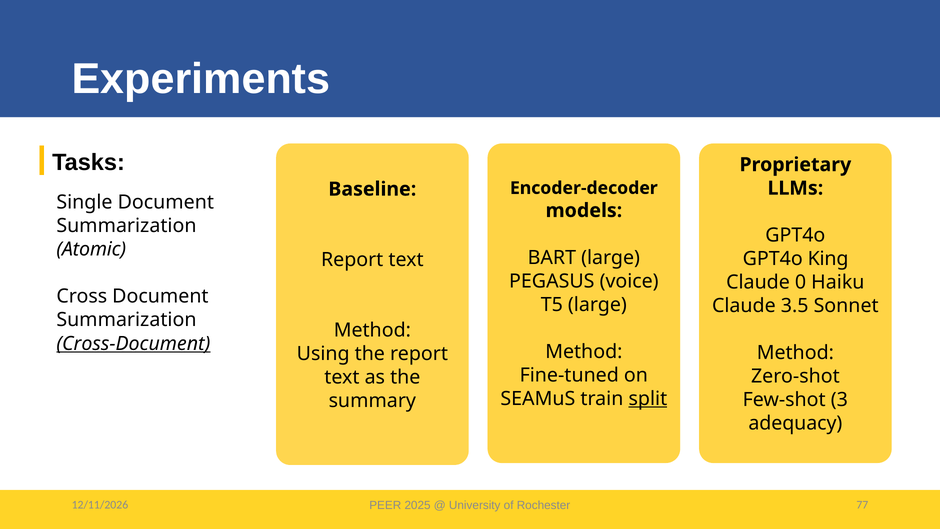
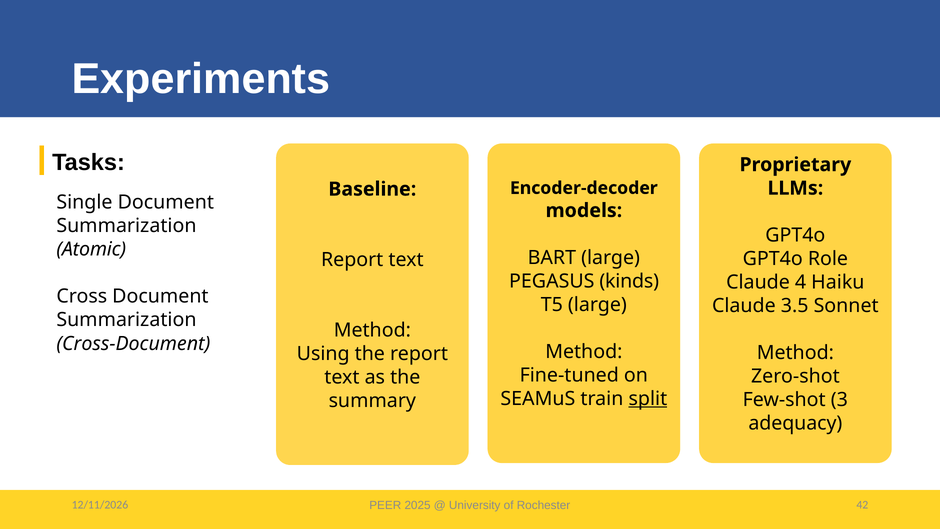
King: King -> Role
voice: voice -> kinds
0: 0 -> 4
Cross-Document underline: present -> none
77: 77 -> 42
